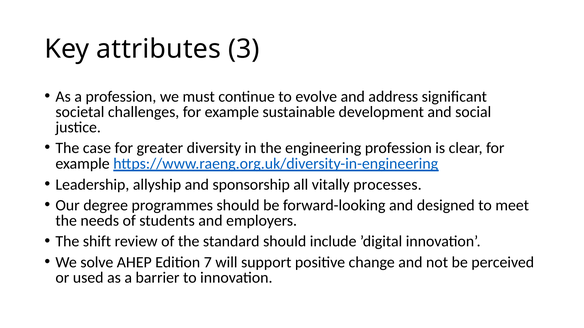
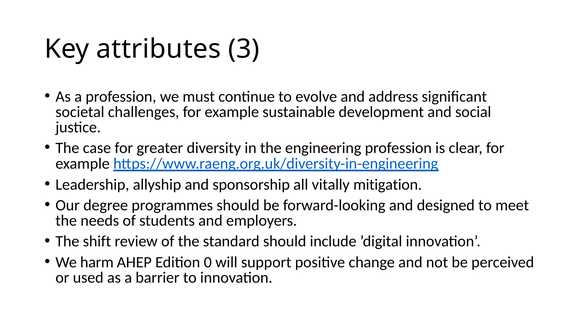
processes: processes -> mitigation
solve: solve -> harm
7: 7 -> 0
